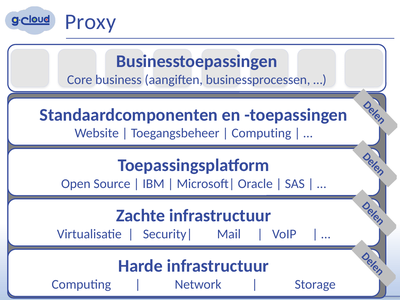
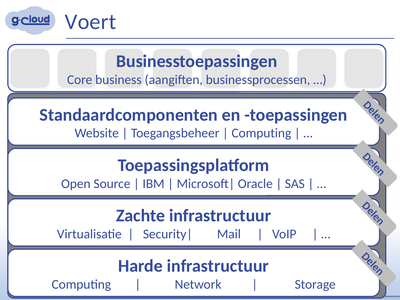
Proxy: Proxy -> Voert
